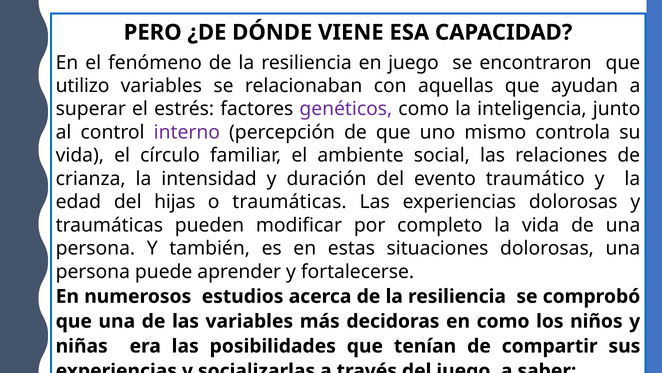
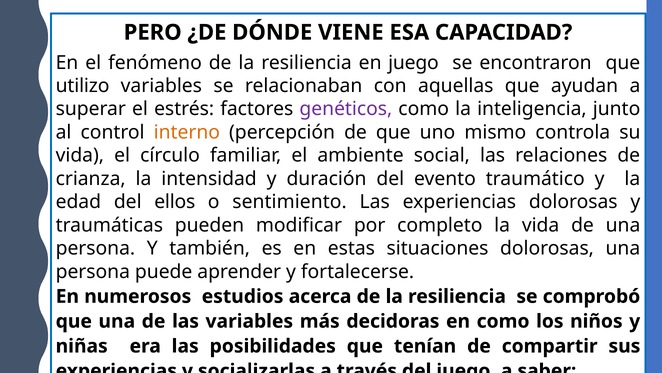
interno colour: purple -> orange
hijas: hijas -> ellos
o traumáticas: traumáticas -> sentimiento
